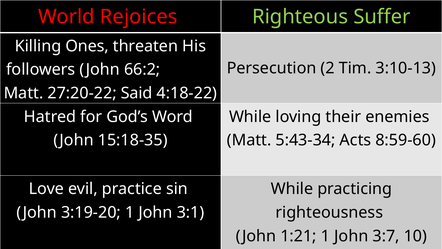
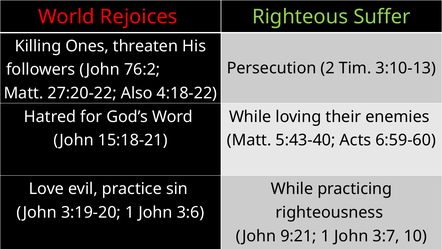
66:2: 66:2 -> 76:2
Said: Said -> Also
15:18-35: 15:18-35 -> 15:18-21
5:43-34: 5:43-34 -> 5:43-40
8:59-60: 8:59-60 -> 6:59-60
3:1: 3:1 -> 3:6
1:21: 1:21 -> 9:21
